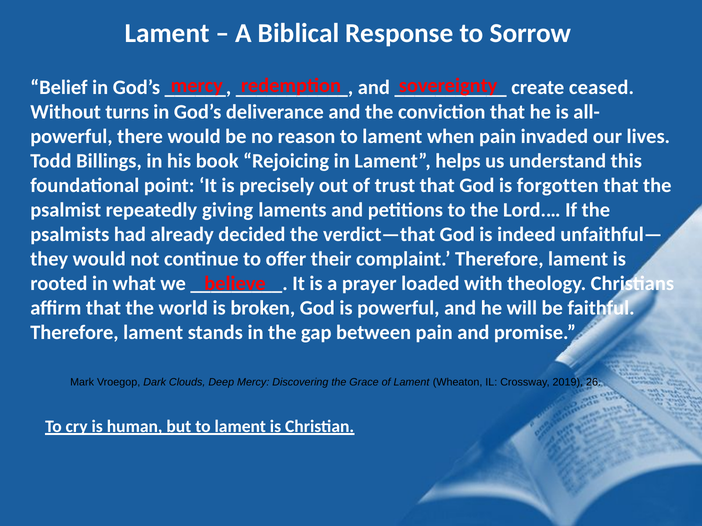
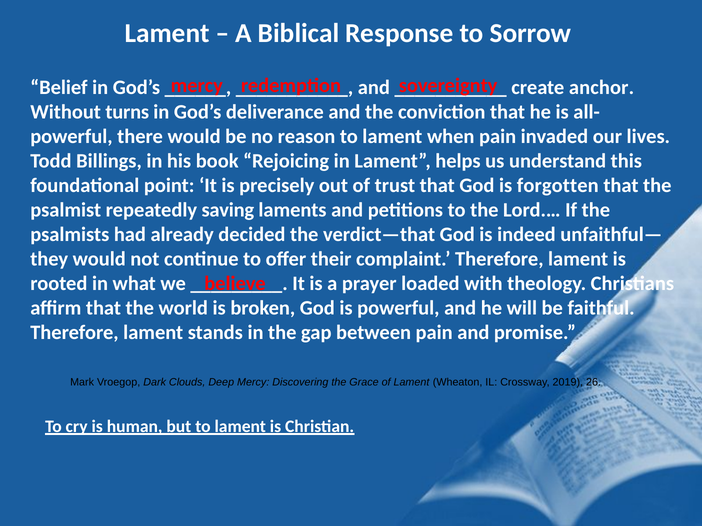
ceased: ceased -> anchor
giving: giving -> saving
